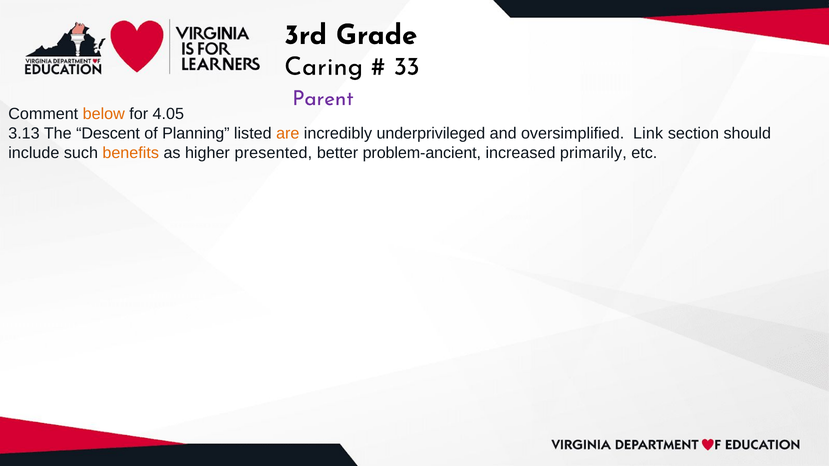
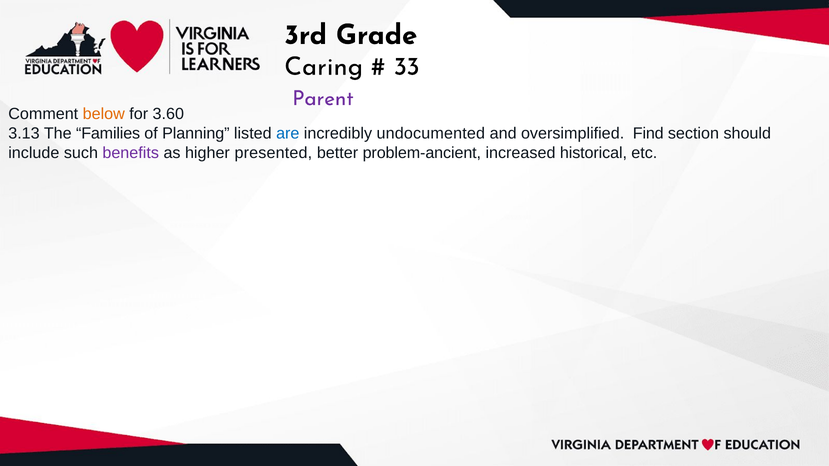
4.05: 4.05 -> 3.60
Descent: Descent -> Families
are colour: orange -> blue
underprivileged: underprivileged -> undocumented
Link: Link -> Find
benefits colour: orange -> purple
primarily: primarily -> historical
